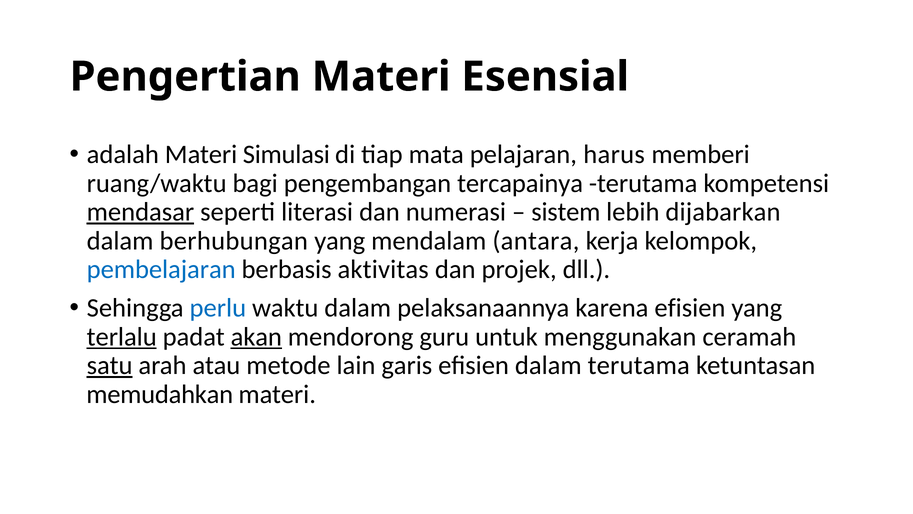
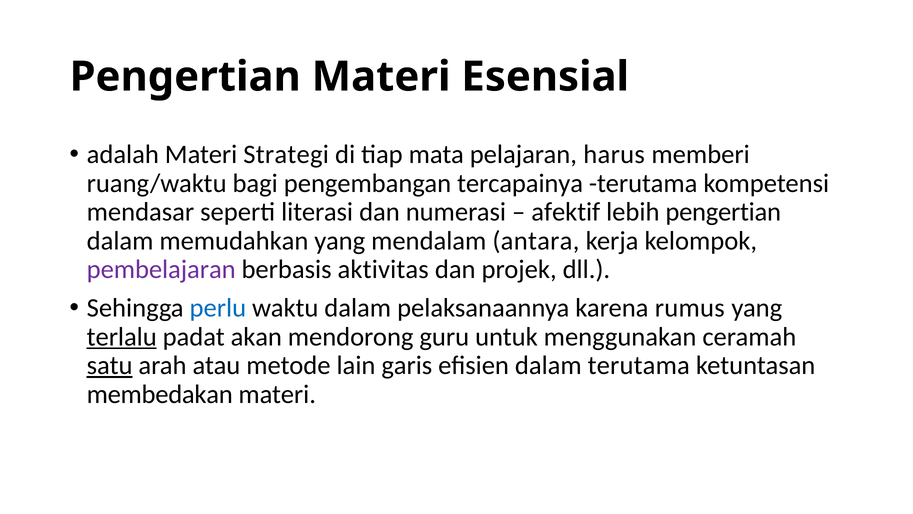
Simulasi: Simulasi -> Strategi
mendasar underline: present -> none
sistem: sistem -> afektif
lebih dijabarkan: dijabarkan -> pengertian
berhubungan: berhubungan -> memudahkan
pembelajaran colour: blue -> purple
karena efisien: efisien -> rumus
akan underline: present -> none
memudahkan: memudahkan -> membedakan
